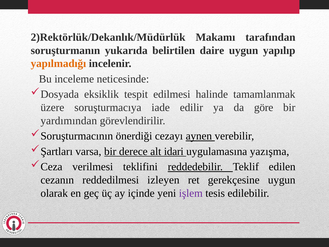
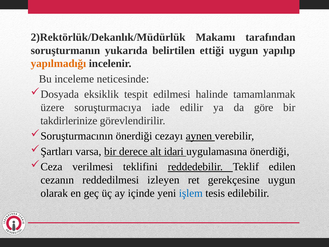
daire: daire -> ettiği
yardımından: yardımından -> takdirlerinize
uygulamasına yazışma: yazışma -> önerdiği
işlem colour: purple -> blue
